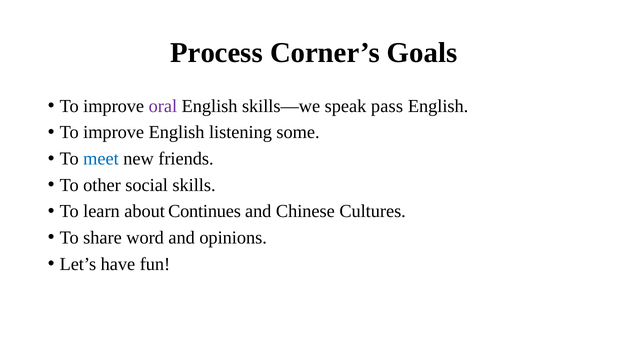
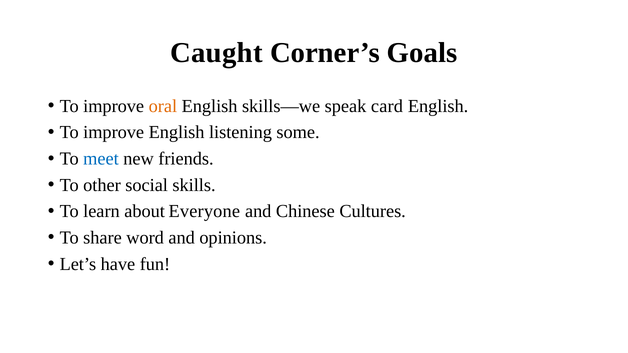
Process: Process -> Caught
oral colour: purple -> orange
pass: pass -> card
Continues: Continues -> Everyone
